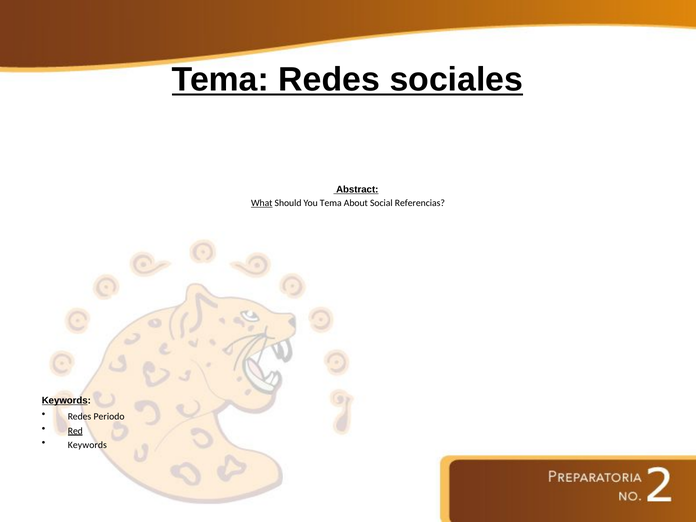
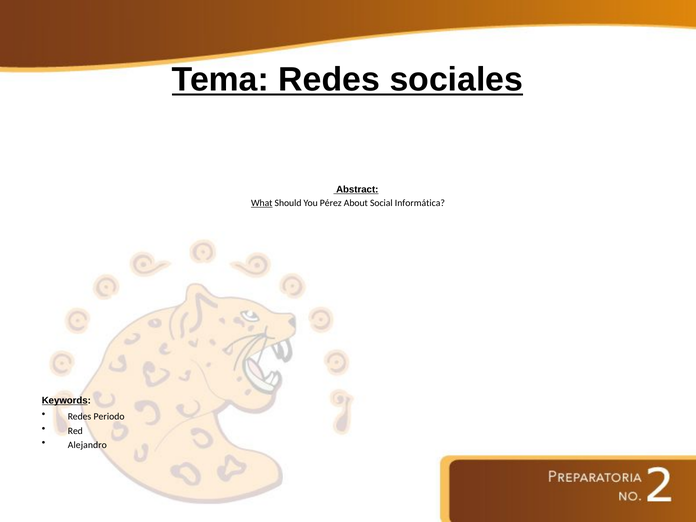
You Tema: Tema -> Pérez
Referencias: Referencias -> Informática
Red underline: present -> none
Keywords at (87, 445): Keywords -> Alejandro
